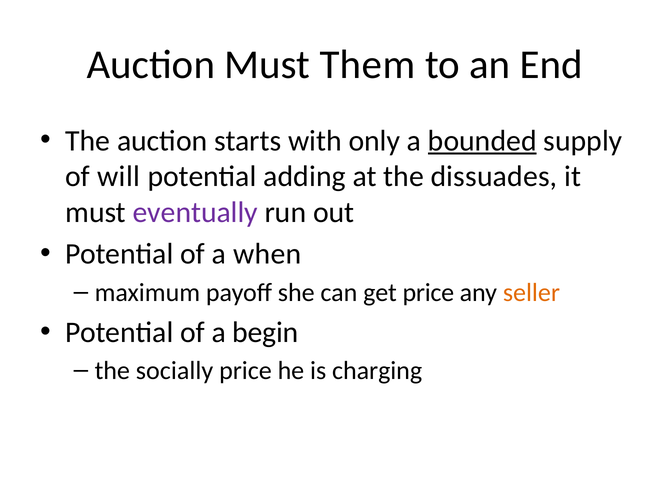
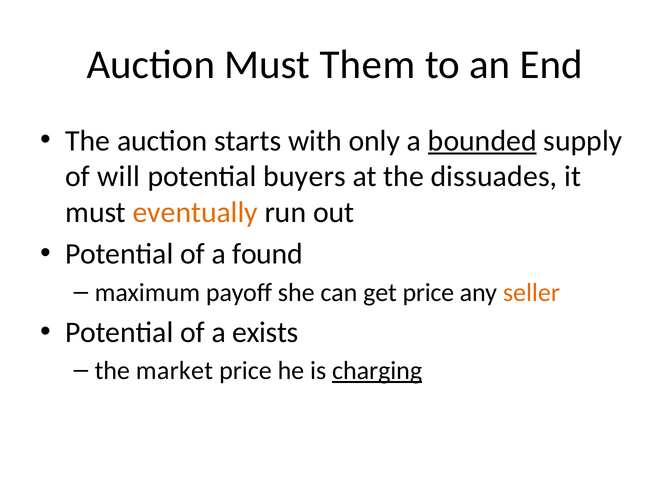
adding: adding -> buyers
eventually colour: purple -> orange
when: when -> found
begin: begin -> exists
socially: socially -> market
charging underline: none -> present
